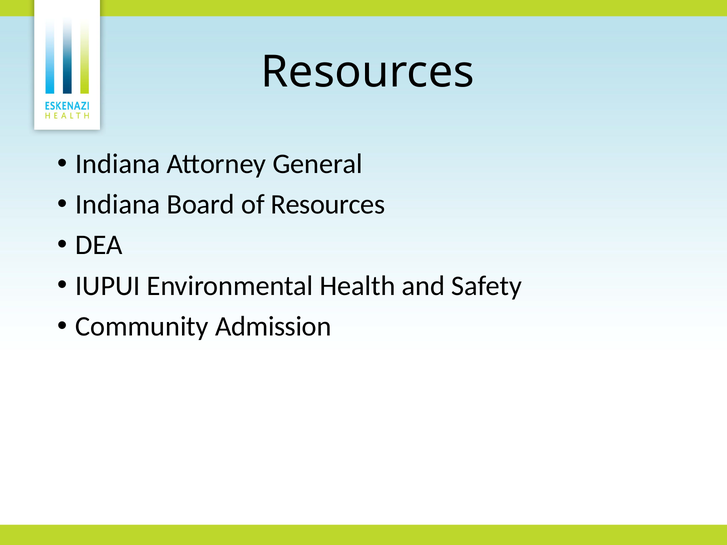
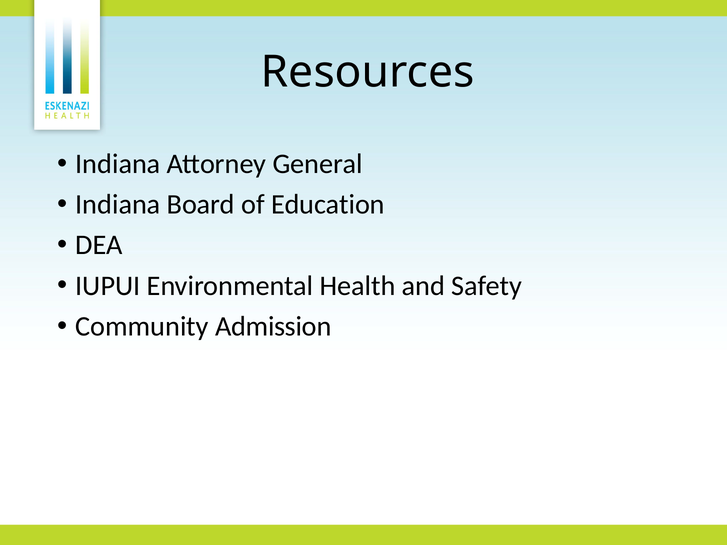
of Resources: Resources -> Education
